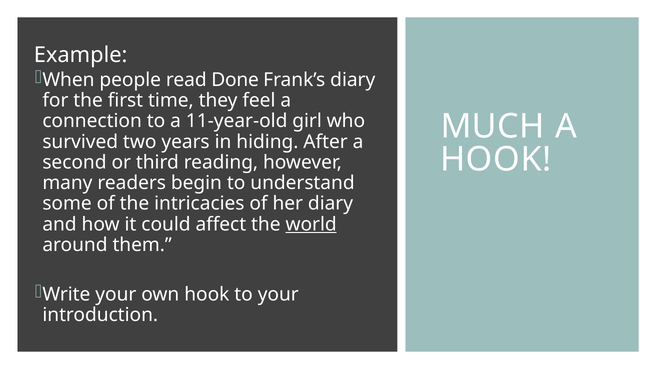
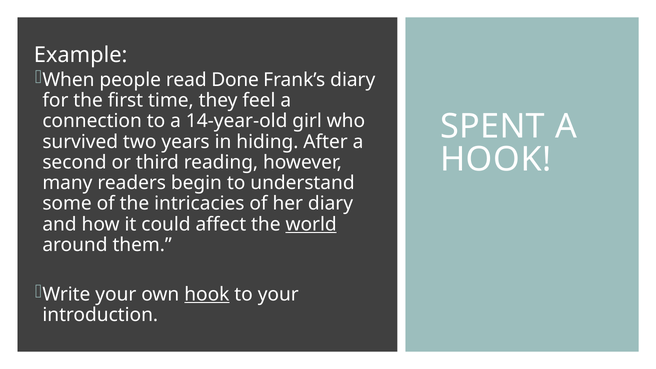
11-year-old: 11-year-old -> 14-year-old
MUCH: MUCH -> SPENT
hook at (207, 294) underline: none -> present
